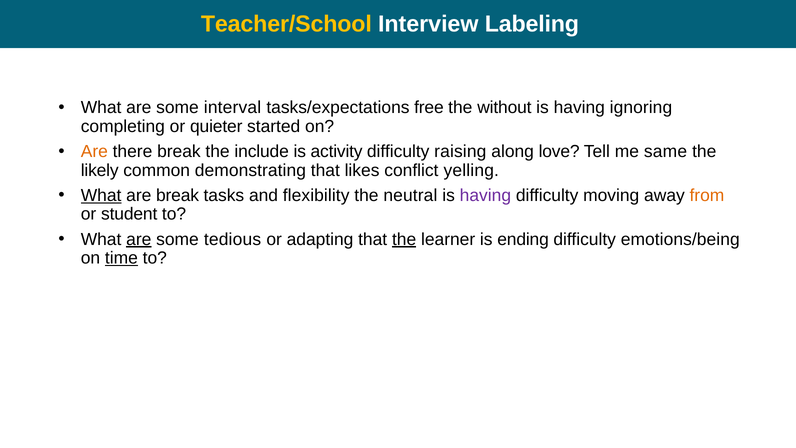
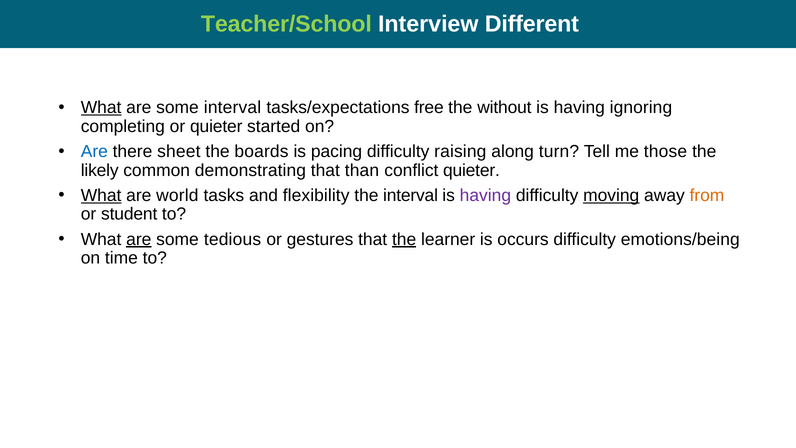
Teacher/School colour: yellow -> light green
Labeling: Labeling -> Different
What at (101, 108) underline: none -> present
Are at (94, 151) colour: orange -> blue
there break: break -> sheet
include: include -> boards
activity: activity -> pacing
love: love -> turn
same: same -> those
likes: likes -> than
conflict yelling: yelling -> quieter
are break: break -> world
the neutral: neutral -> interval
moving underline: none -> present
adapting: adapting -> gestures
ending: ending -> occurs
time underline: present -> none
